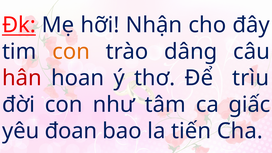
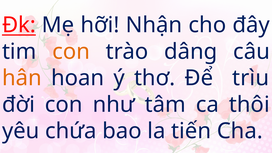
hân colour: red -> orange
giấc: giấc -> thôi
đoan: đoan -> chứa
